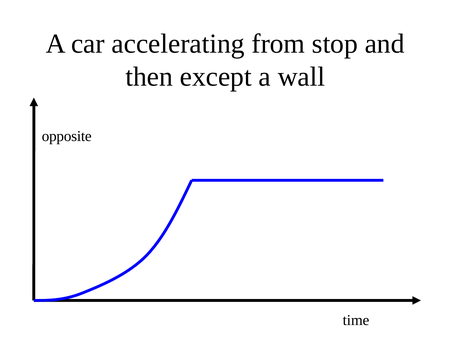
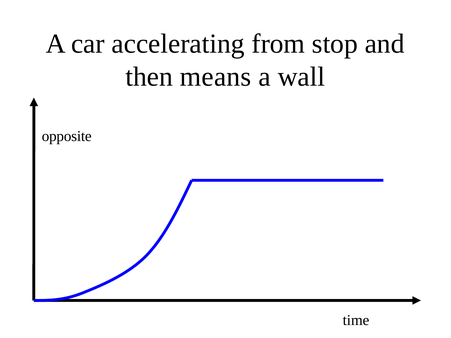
except: except -> means
